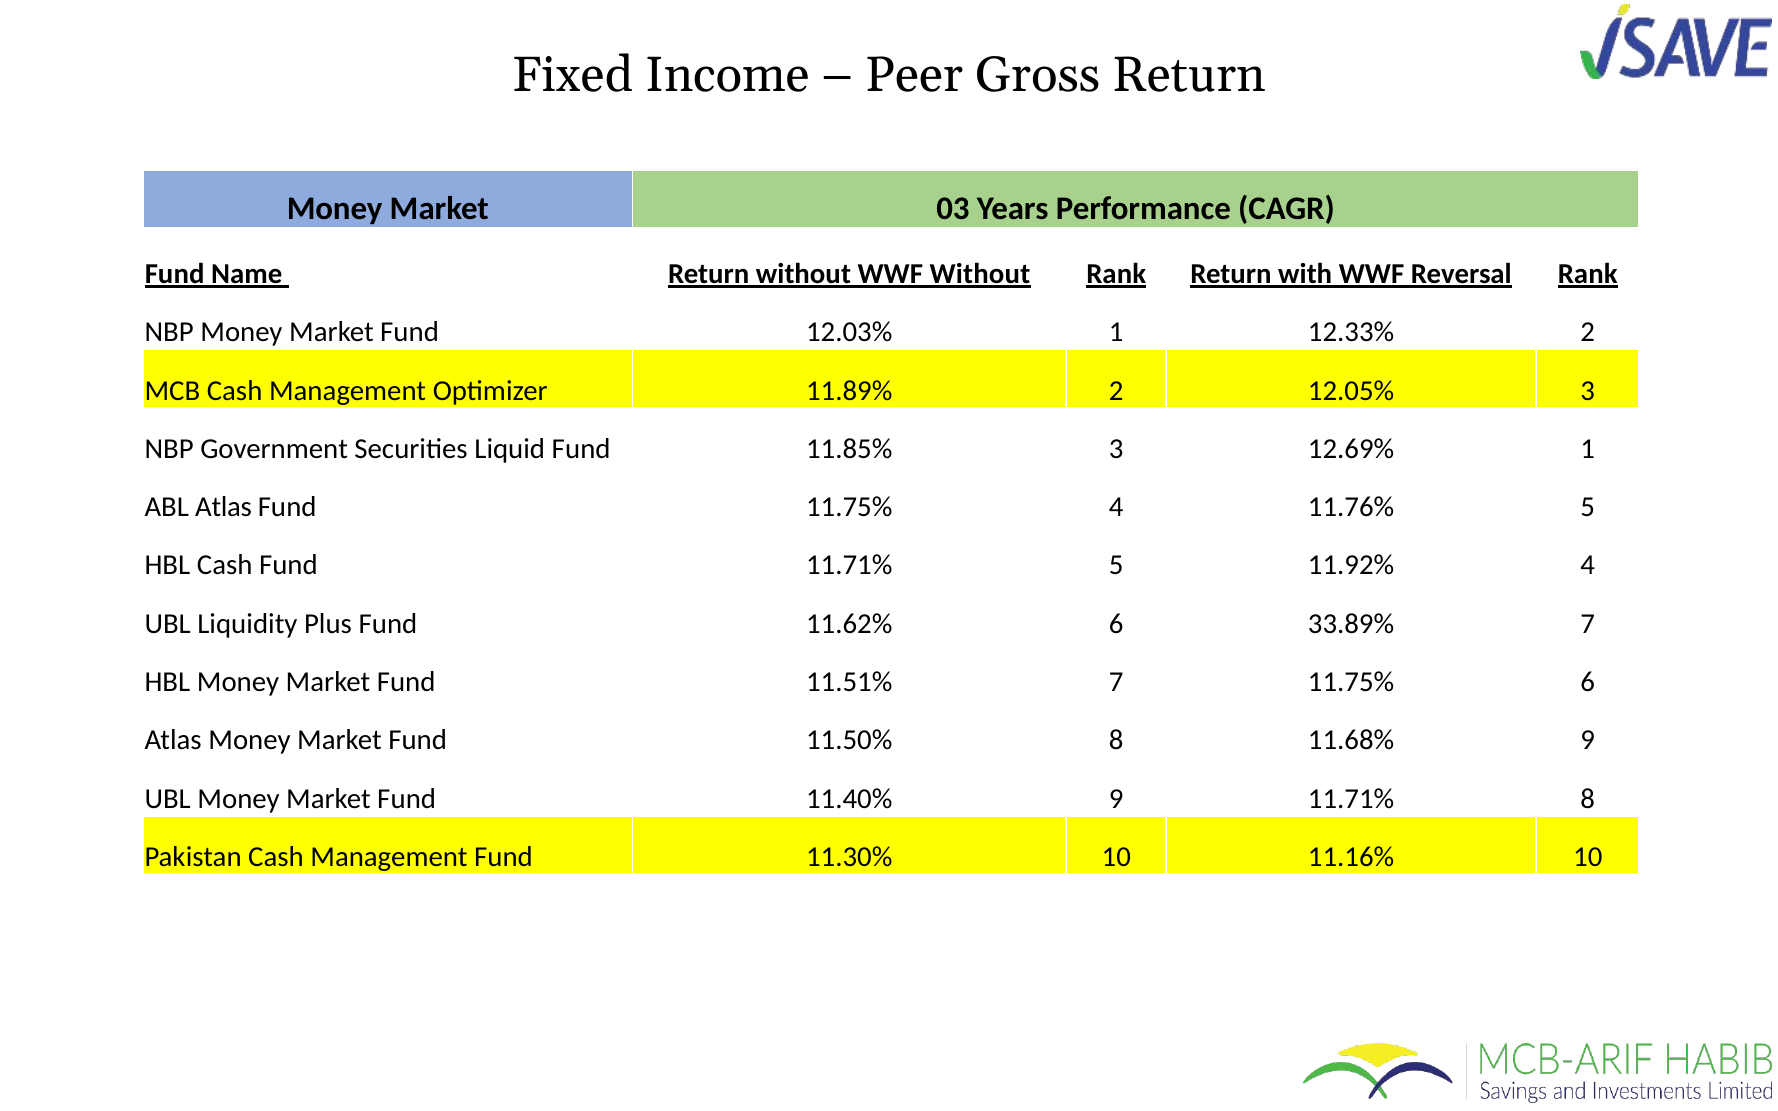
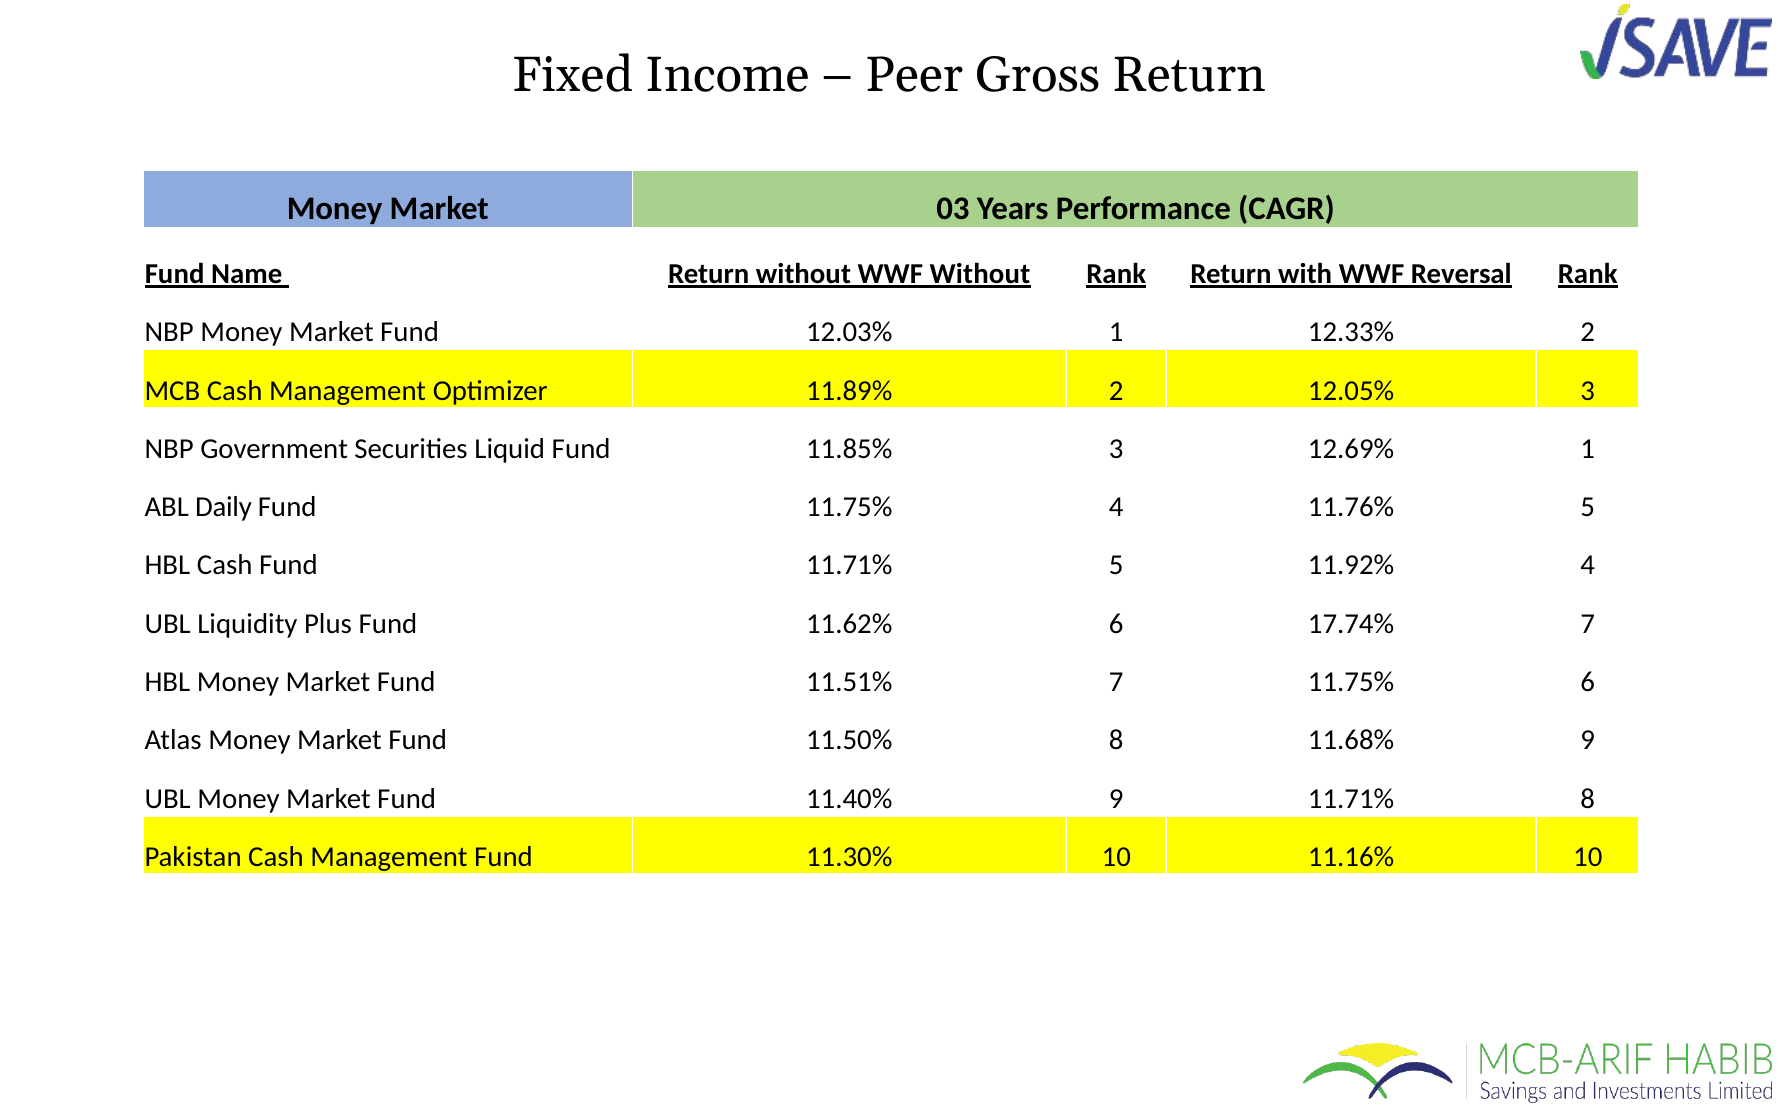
ABL Atlas: Atlas -> Daily
33.89%: 33.89% -> 17.74%
